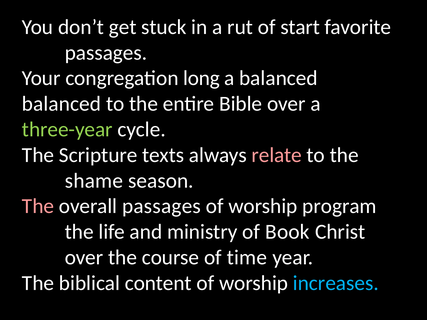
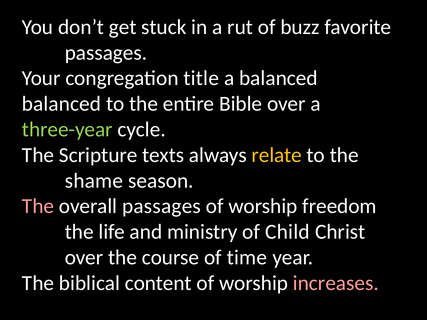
start: start -> buzz
long: long -> title
relate colour: pink -> yellow
program: program -> freedom
Book: Book -> Child
increases colour: light blue -> pink
